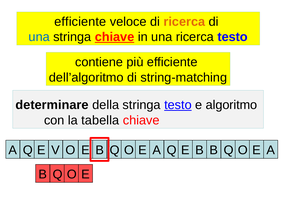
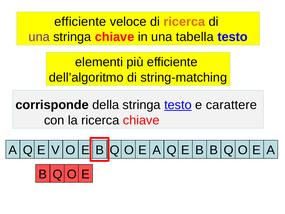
una at (39, 37) colour: blue -> purple
chiave at (115, 37) underline: present -> none
una ricerca: ricerca -> tabella
contiene: contiene -> elementi
determinare: determinare -> corrisponde
algoritmo: algoritmo -> carattere
la tabella: tabella -> ricerca
